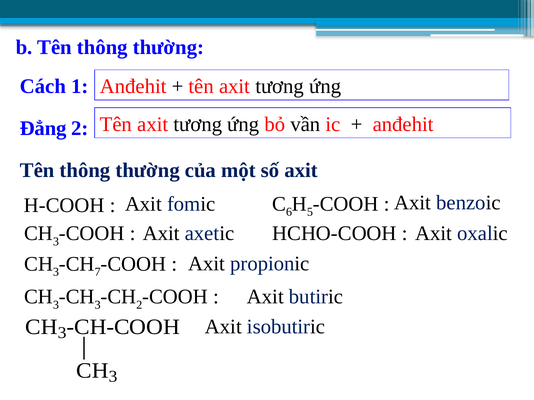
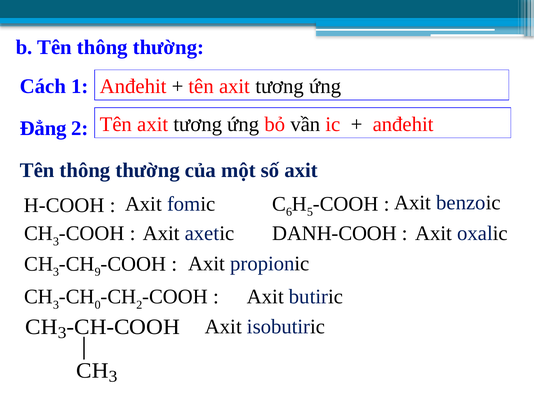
HCHO-COOH: HCHO-COOH -> DANH-COOH
7: 7 -> 9
3 at (98, 305): 3 -> 0
